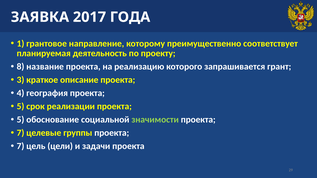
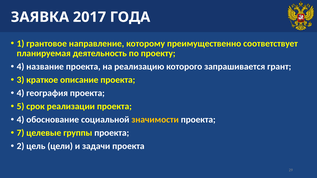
8 at (21, 67): 8 -> 4
5 at (21, 120): 5 -> 4
значимости colour: light green -> yellow
7 at (21, 146): 7 -> 2
